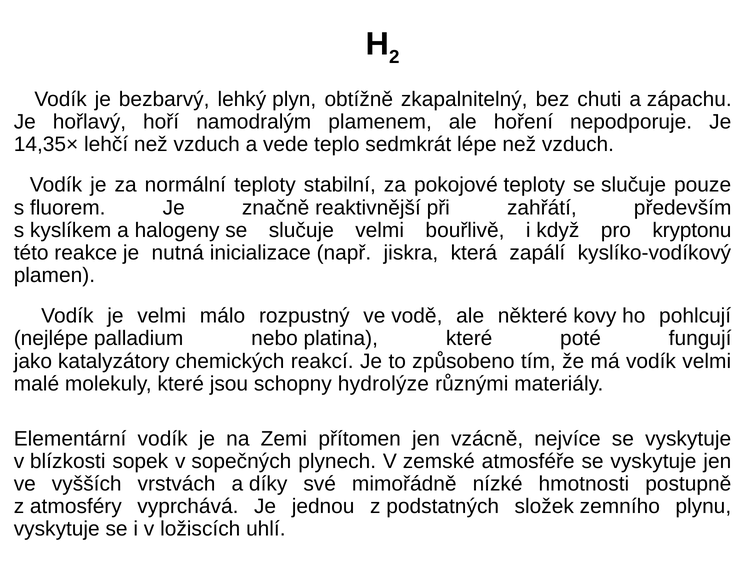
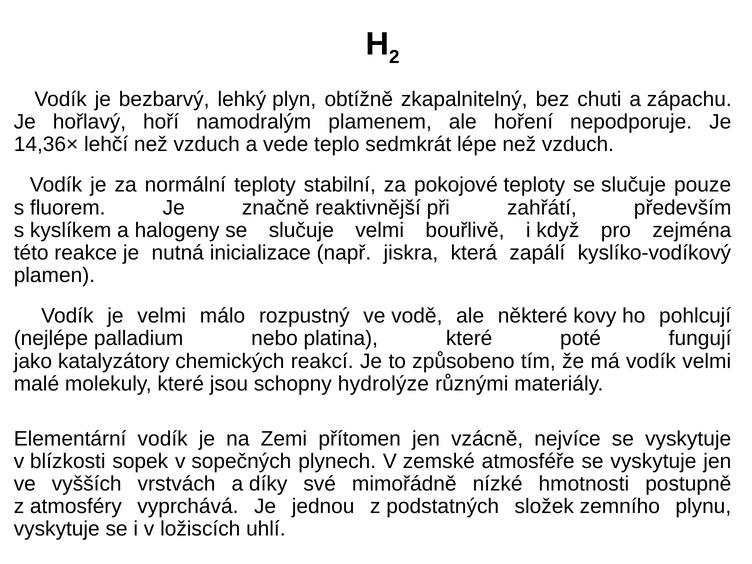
14,35×: 14,35× -> 14,36×
kryptonu: kryptonu -> zejména
